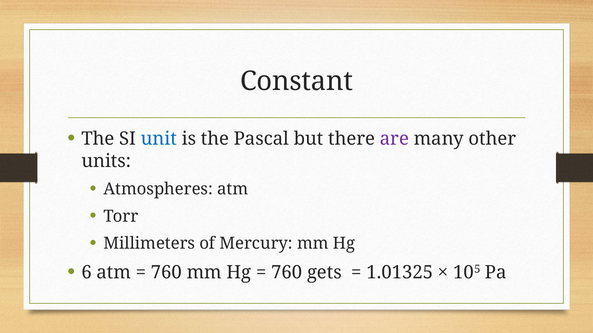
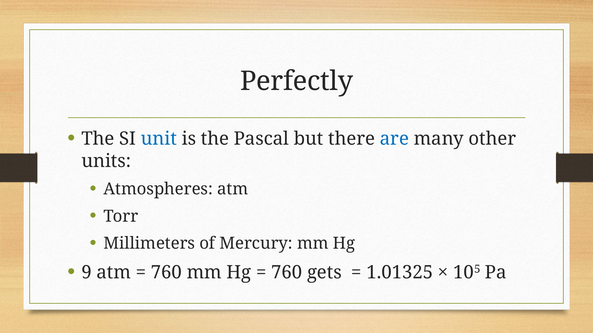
Constant: Constant -> Perfectly
are colour: purple -> blue
6: 6 -> 9
